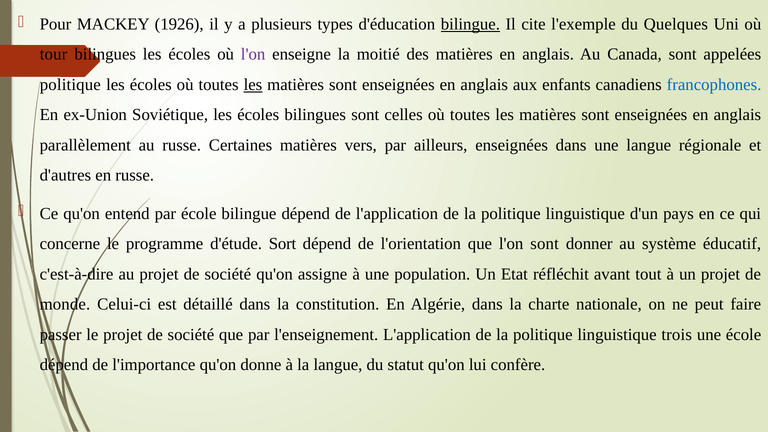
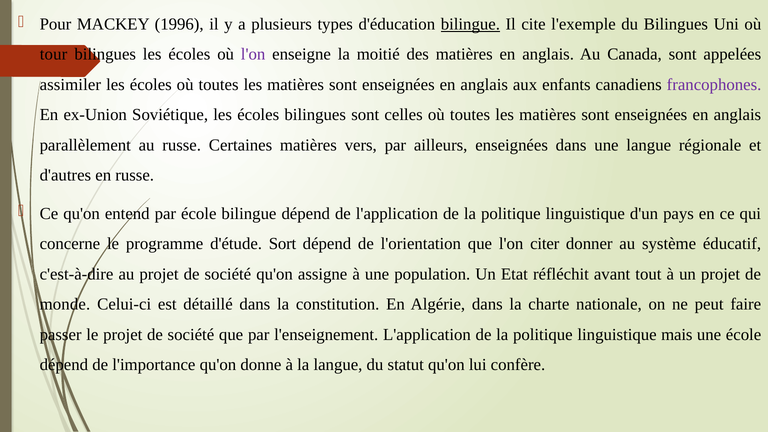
1926: 1926 -> 1996
du Quelques: Quelques -> Bilingues
politique at (70, 85): politique -> assimiler
les at (253, 85) underline: present -> none
francophones colour: blue -> purple
l'on sont: sont -> citer
trois: trois -> mais
